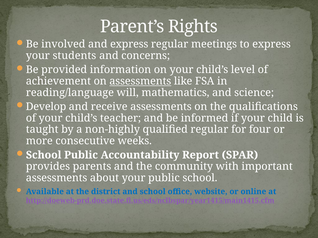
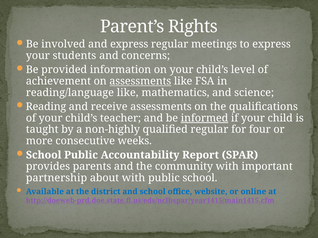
reading/language will: will -> like
Develop: Develop -> Reading
informed underline: none -> present
assessments at (57, 178): assessments -> partnership
about your: your -> with
